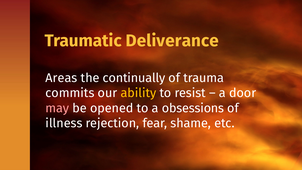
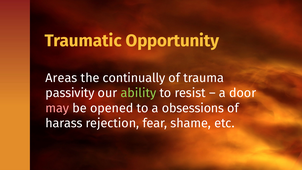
Deliverance: Deliverance -> Opportunity
commits: commits -> passivity
ability colour: yellow -> light green
illness: illness -> harass
